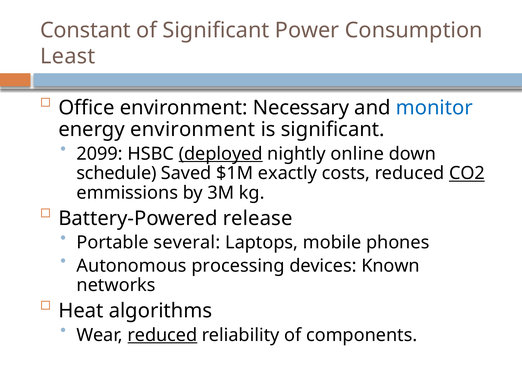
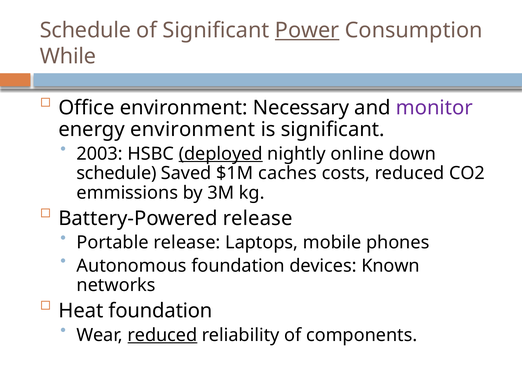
Constant at (85, 30): Constant -> Schedule
Power underline: none -> present
Least: Least -> While
monitor colour: blue -> purple
2099: 2099 -> 2003
exactly: exactly -> caches
CO2 underline: present -> none
Portable several: several -> release
Autonomous processing: processing -> foundation
Heat algorithms: algorithms -> foundation
